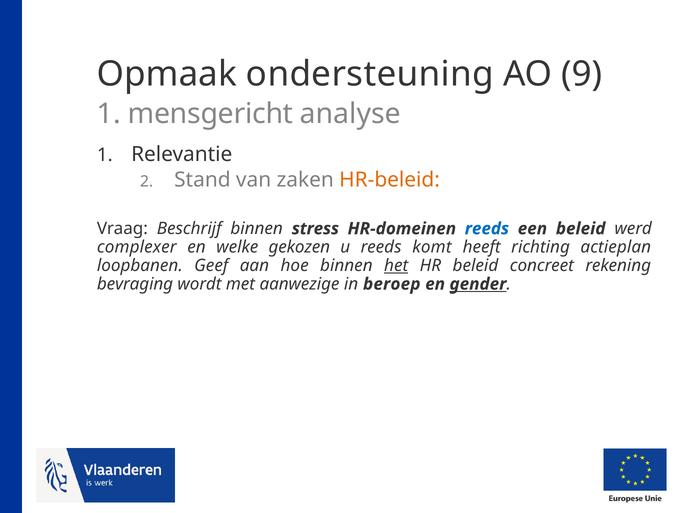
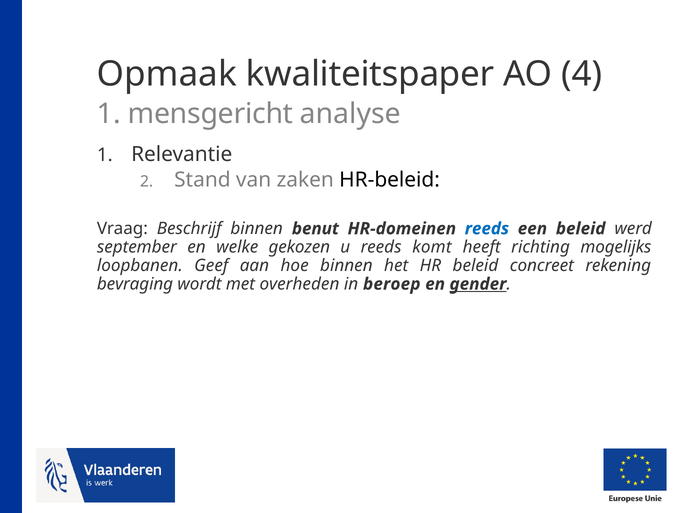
ondersteuning: ondersteuning -> kwaliteitspaper
9: 9 -> 4
HR-beleid colour: orange -> black
stress: stress -> benut
complexer: complexer -> september
actieplan: actieplan -> mogelijks
het underline: present -> none
aanwezige: aanwezige -> overheden
